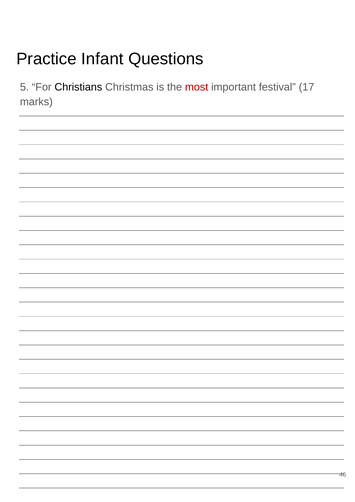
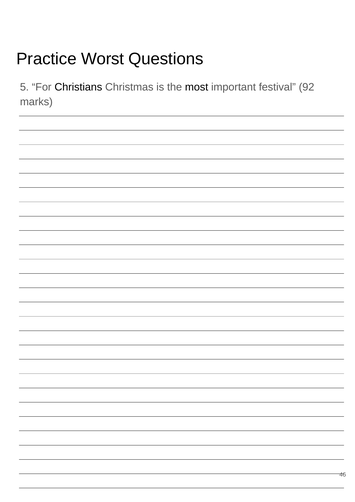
Infant: Infant -> Worst
most colour: red -> black
17: 17 -> 92
